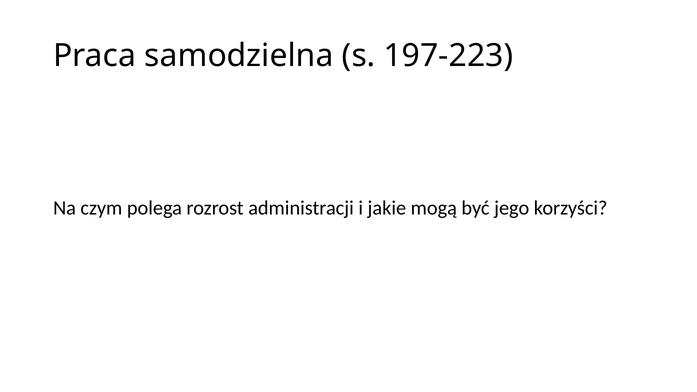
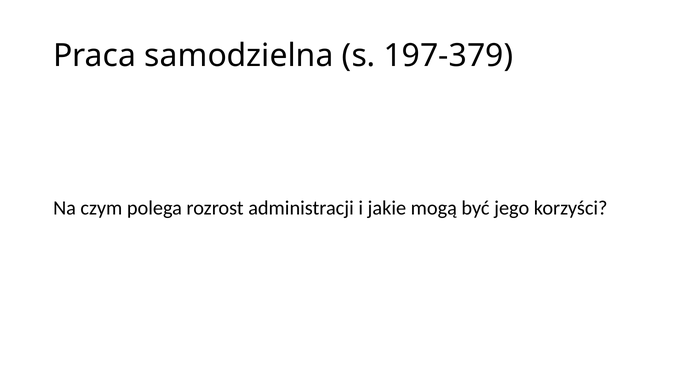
197-223: 197-223 -> 197-379
